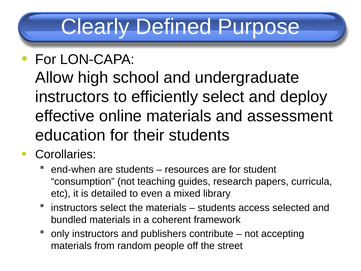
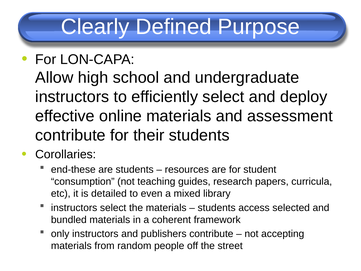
education at (70, 135): education -> contribute
end-when: end-when -> end-these
